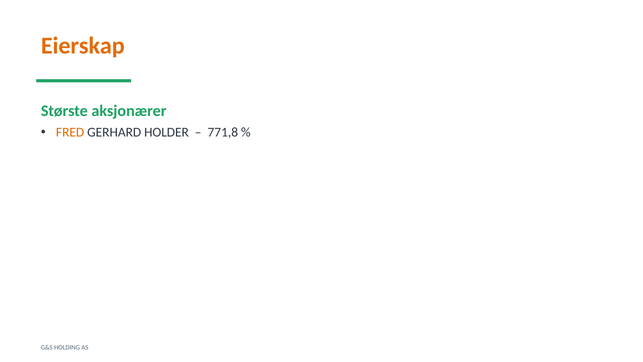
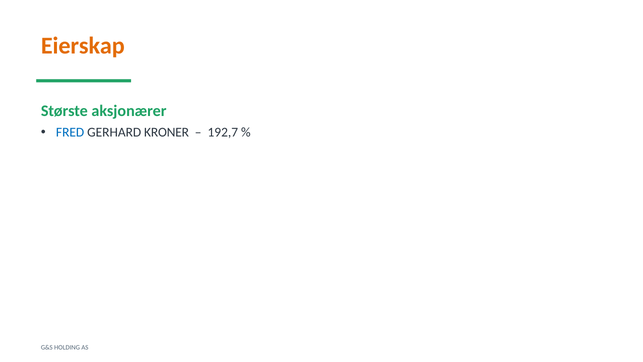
FRED colour: orange -> blue
HOLDER: HOLDER -> KRONER
771,8: 771,8 -> 192,7
